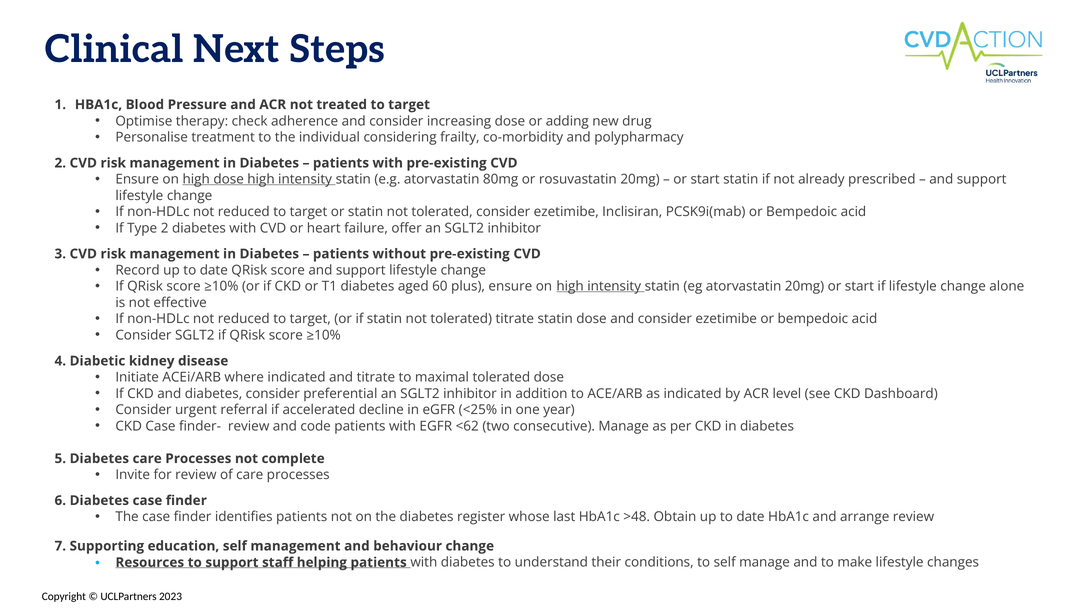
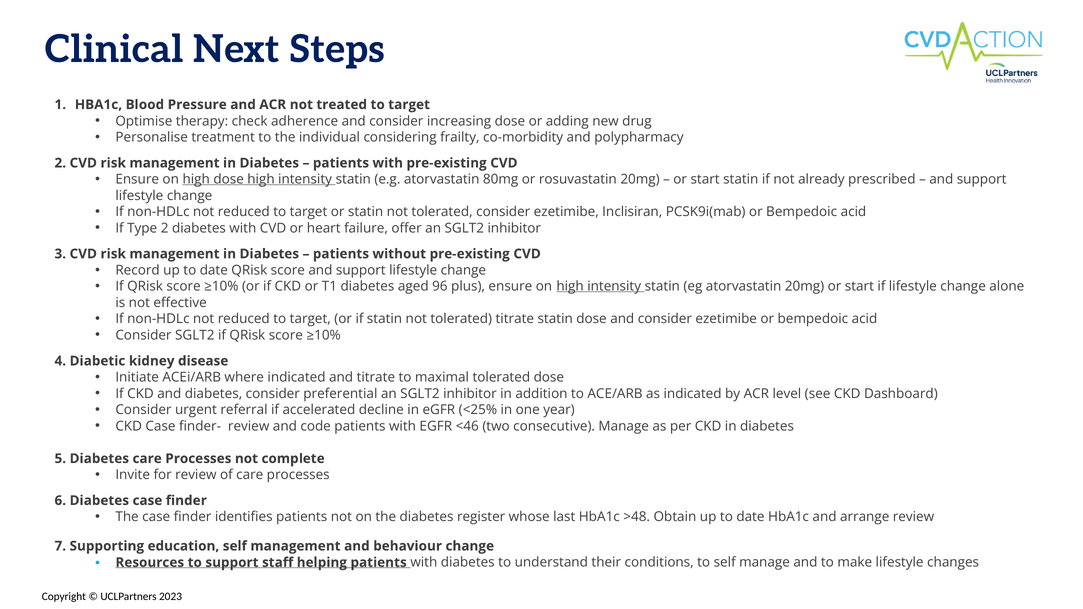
60: 60 -> 96
<62: <62 -> <46
